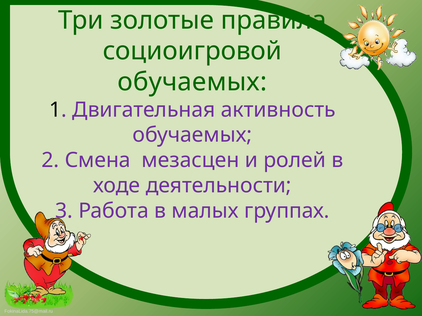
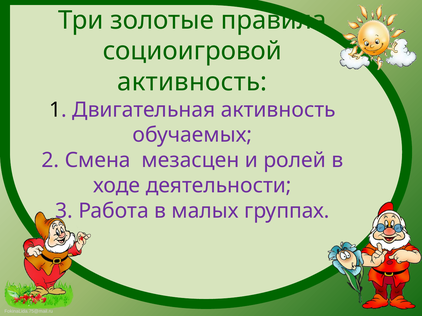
обучаемых at (192, 82): обучаемых -> активность
